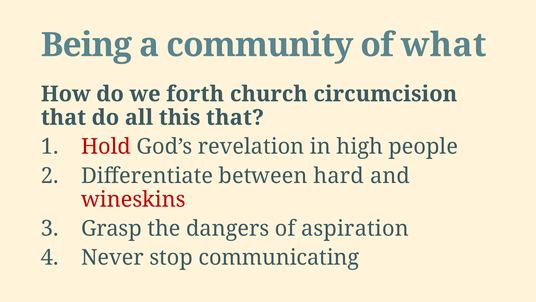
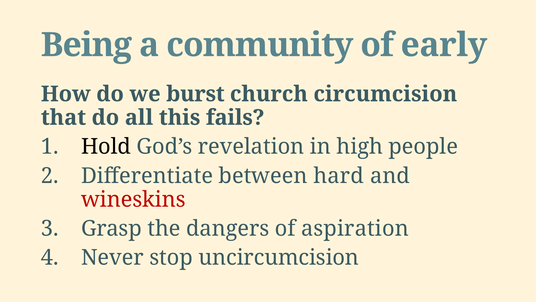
what: what -> early
forth: forth -> burst
this that: that -> fails
Hold colour: red -> black
communicating: communicating -> uncircumcision
